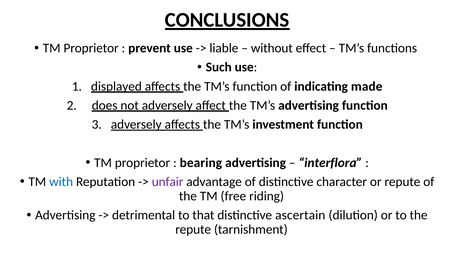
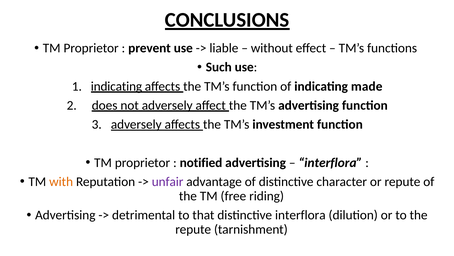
displayed at (116, 86): displayed -> indicating
bearing: bearing -> notified
with colour: blue -> orange
distinctive ascertain: ascertain -> interflora
